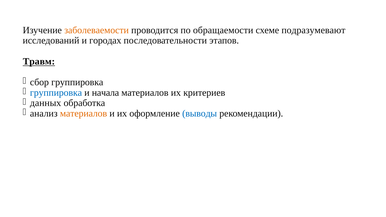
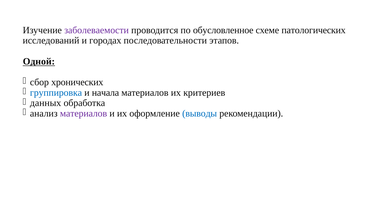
заболеваемости colour: orange -> purple
обращаемости: обращаемости -> обусловленное
подразумевают: подразумевают -> патологических
Травм: Травм -> Одной
сбор группировка: группировка -> хронических
материалов at (84, 114) colour: orange -> purple
